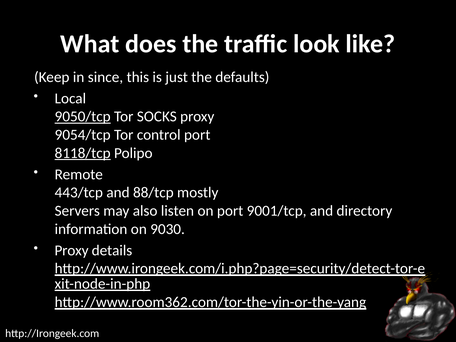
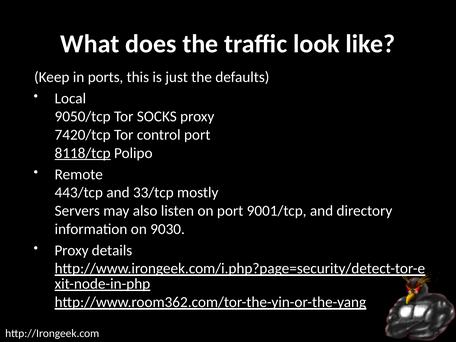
since: since -> ports
9050/tcp underline: present -> none
9054/tcp: 9054/tcp -> 7420/tcp
88/tcp: 88/tcp -> 33/tcp
